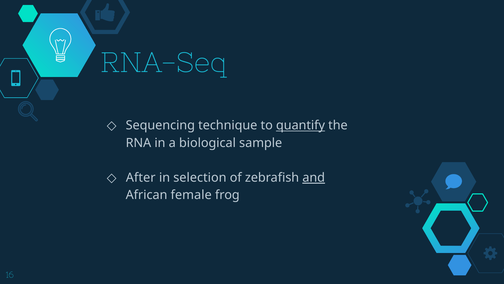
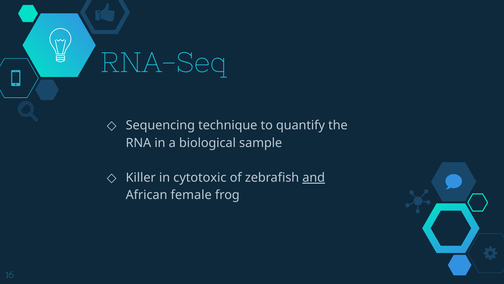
quantify underline: present -> none
After: After -> Killer
selection: selection -> cytotoxic
